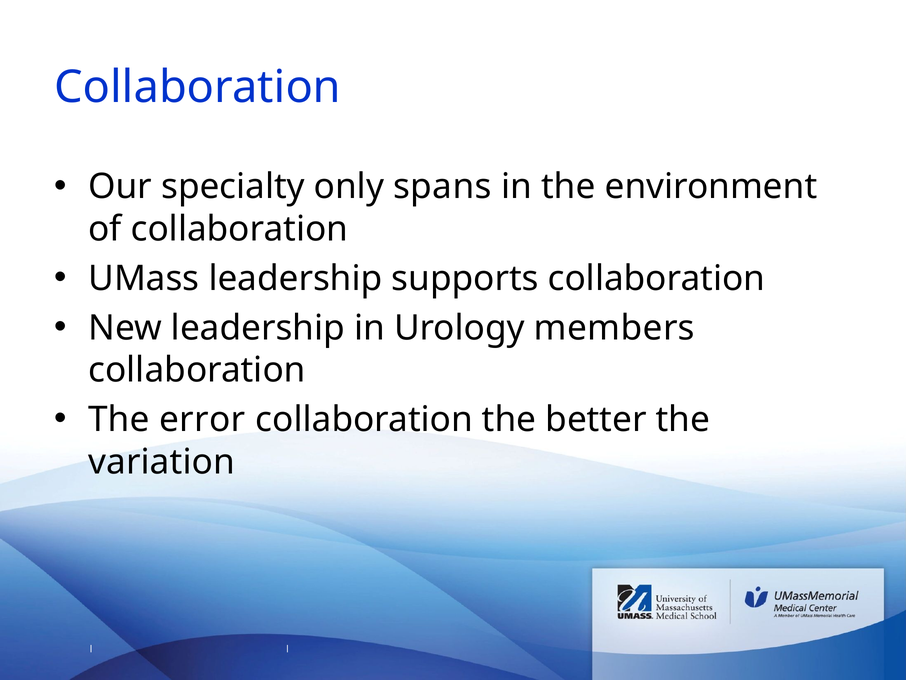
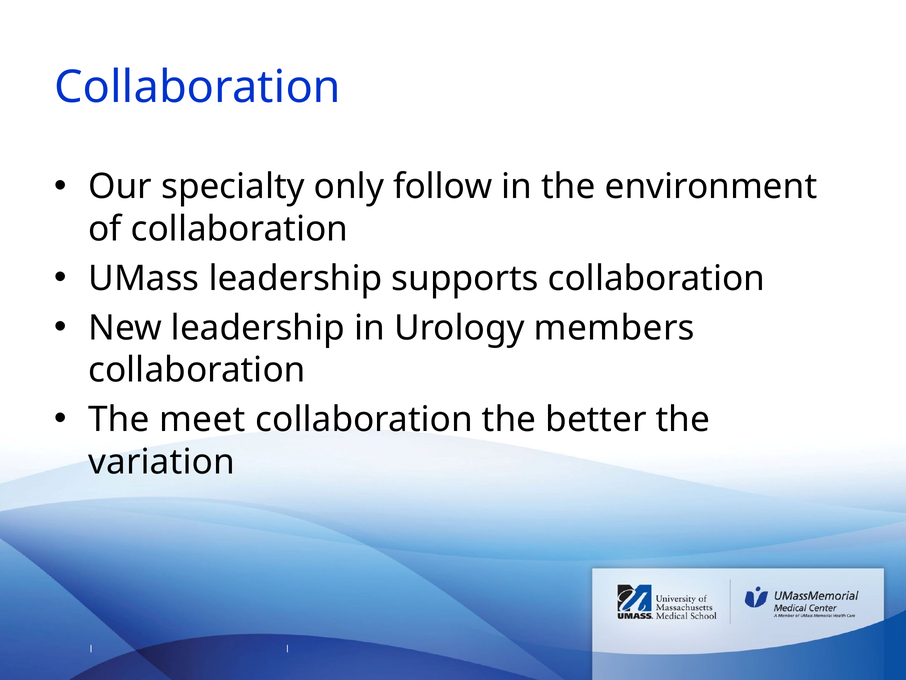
spans: spans -> follow
error: error -> meet
